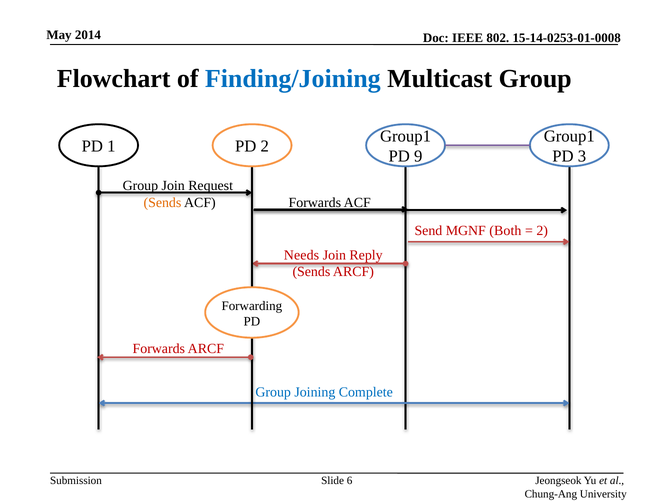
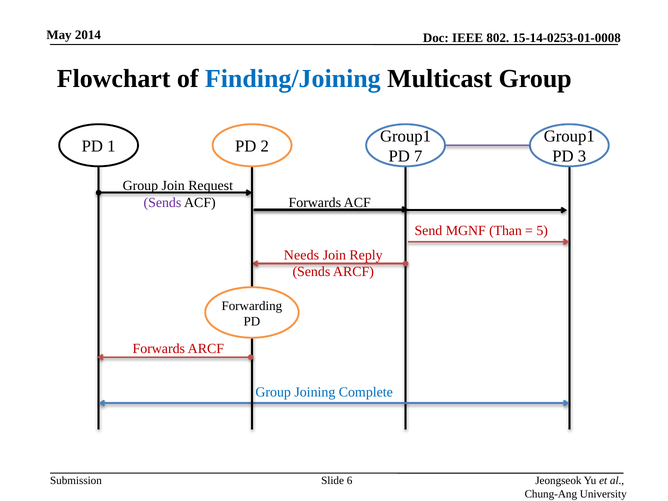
9: 9 -> 7
Sends at (162, 203) colour: orange -> purple
Both: Both -> Than
2 at (542, 231): 2 -> 5
